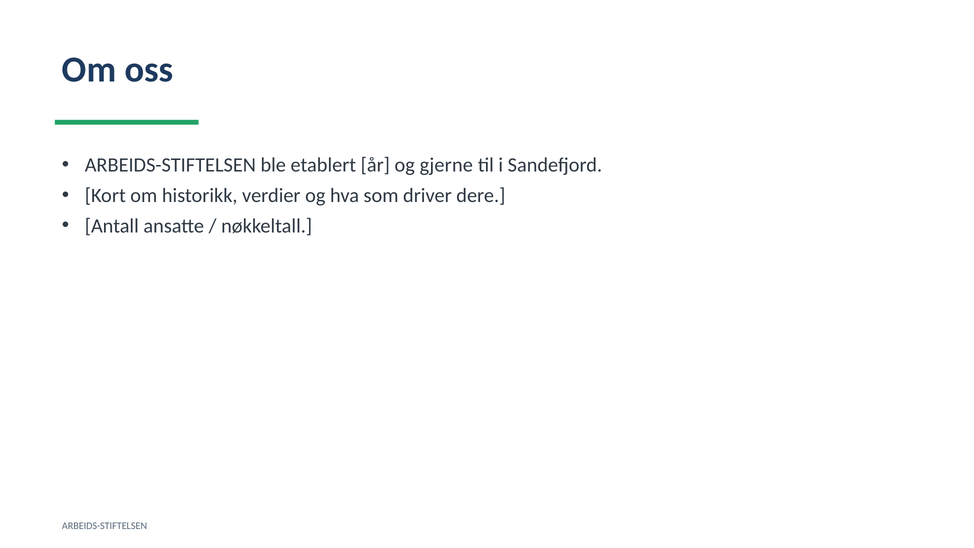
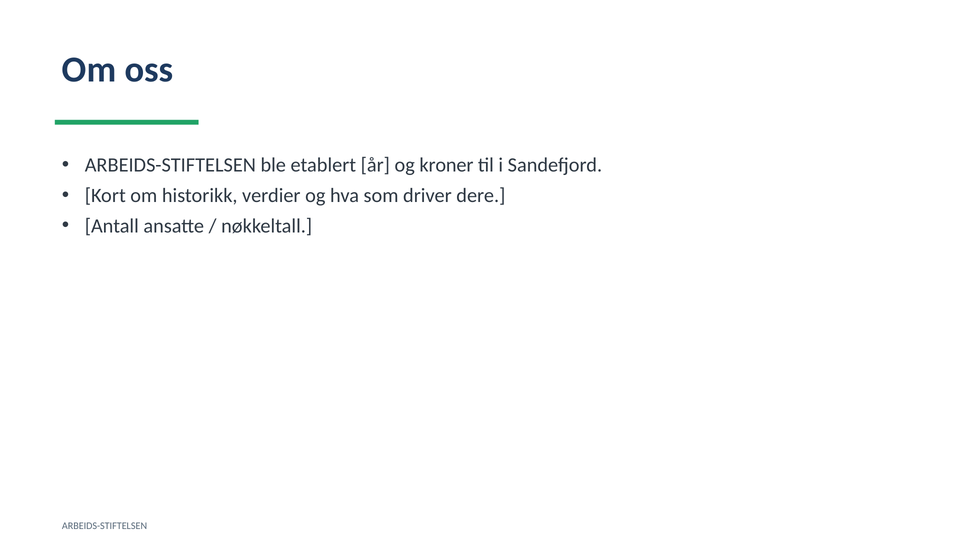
gjerne: gjerne -> kroner
